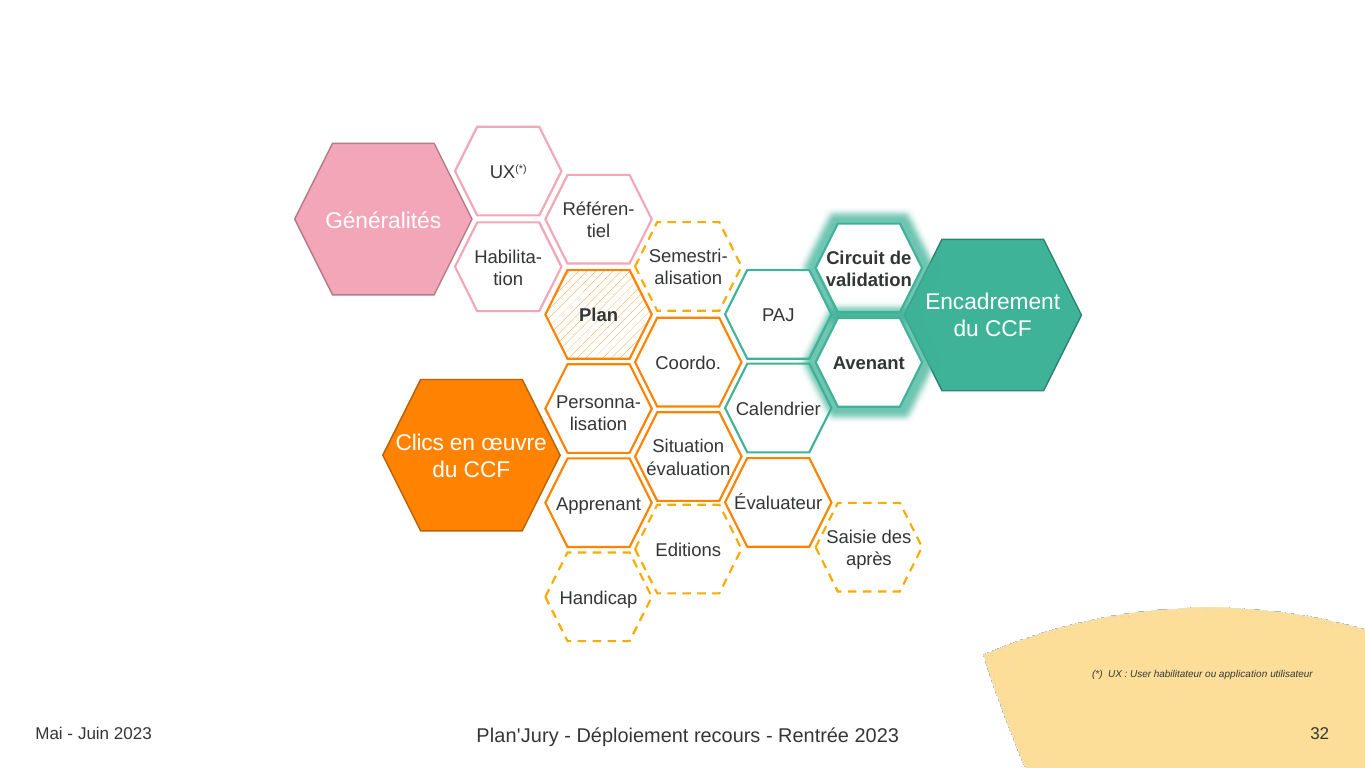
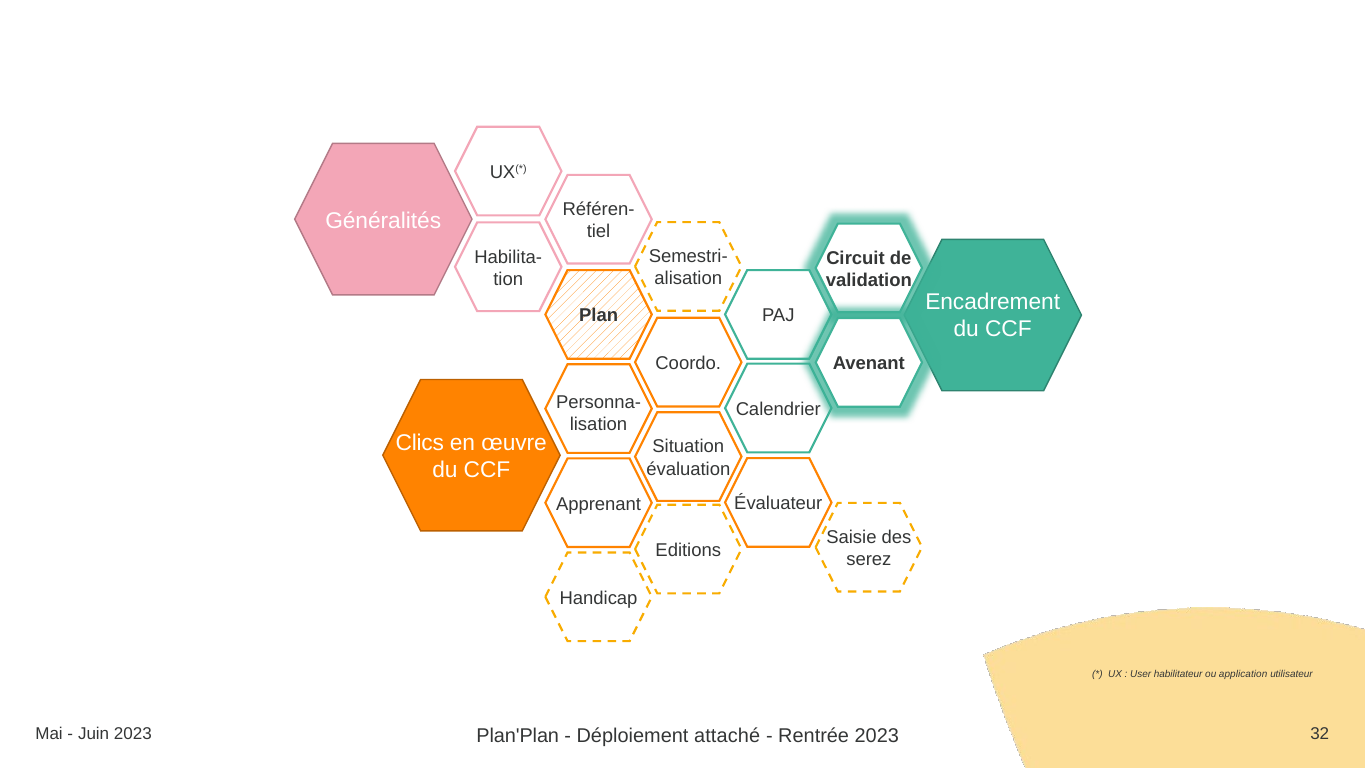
après: après -> serez
Plan'Jury: Plan'Jury -> Plan'Plan
recours: recours -> attaché
